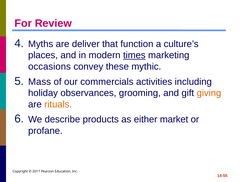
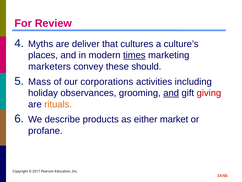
function: function -> cultures
occasions: occasions -> marketers
mythic: mythic -> should
commercials: commercials -> corporations
and at (171, 93) underline: none -> present
giving colour: orange -> red
